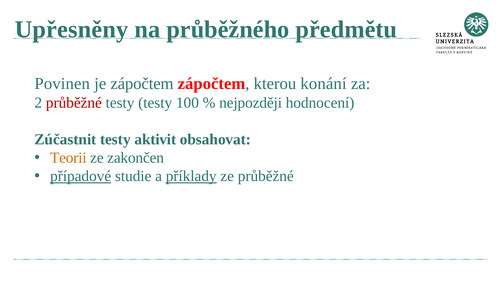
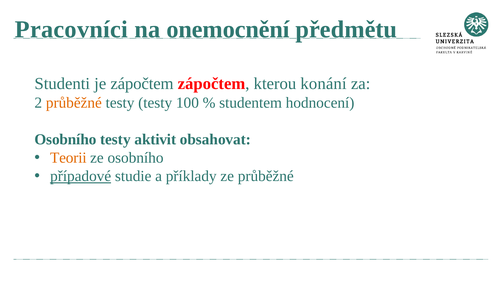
Upřesněny: Upřesněny -> Pracovníci
průběžného: průběžného -> onemocnění
Povinen: Povinen -> Studenti
průběžné at (74, 103) colour: red -> orange
nejpozději: nejpozději -> studentem
Zúčastnit at (65, 139): Zúčastnit -> Osobního
ze zakončen: zakončen -> osobního
příklady underline: present -> none
